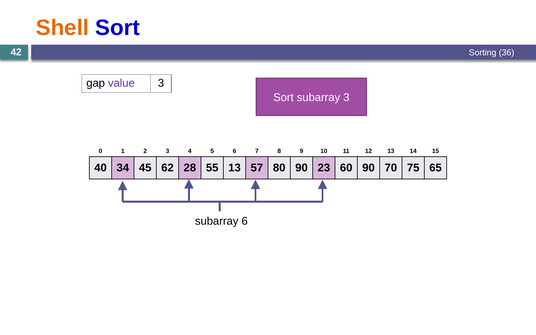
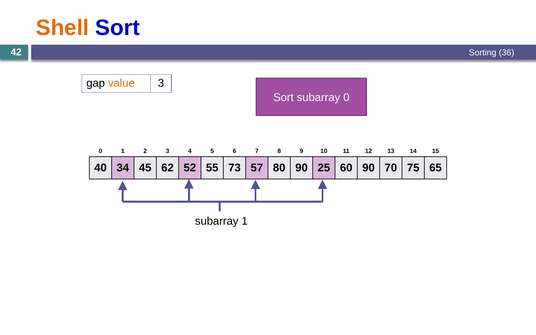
value colour: purple -> orange
subarray 3: 3 -> 0
28: 28 -> 52
55 13: 13 -> 73
23: 23 -> 25
subarray 6: 6 -> 1
